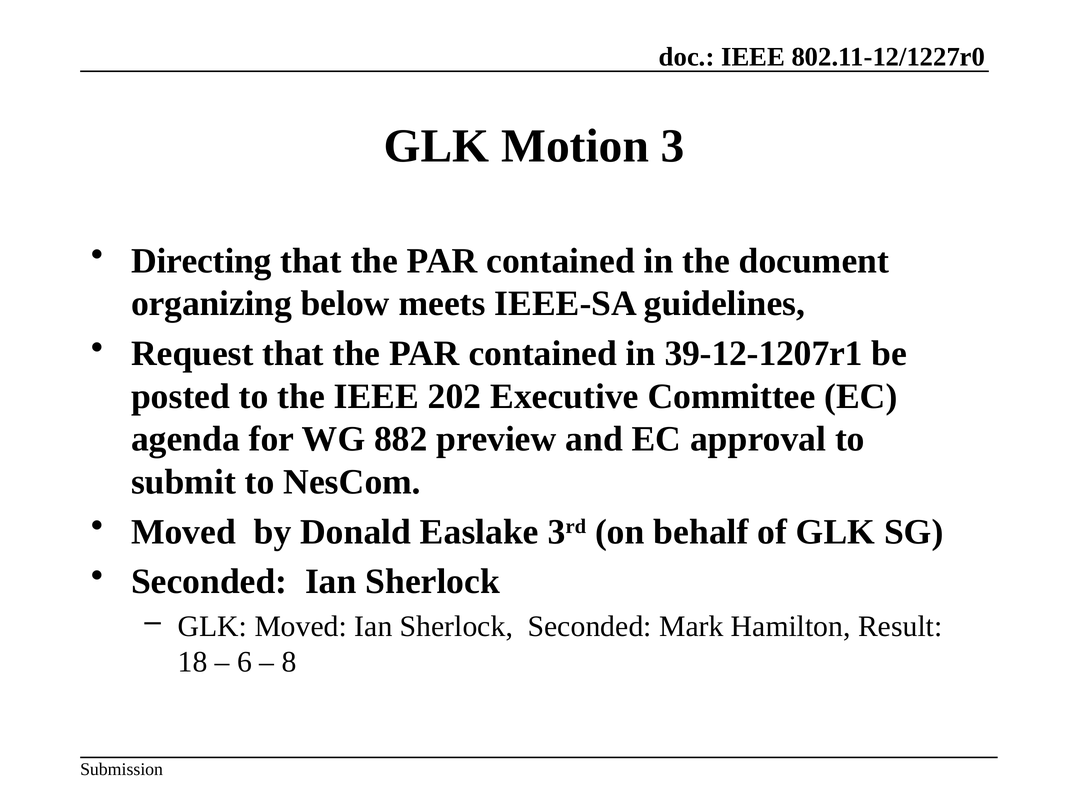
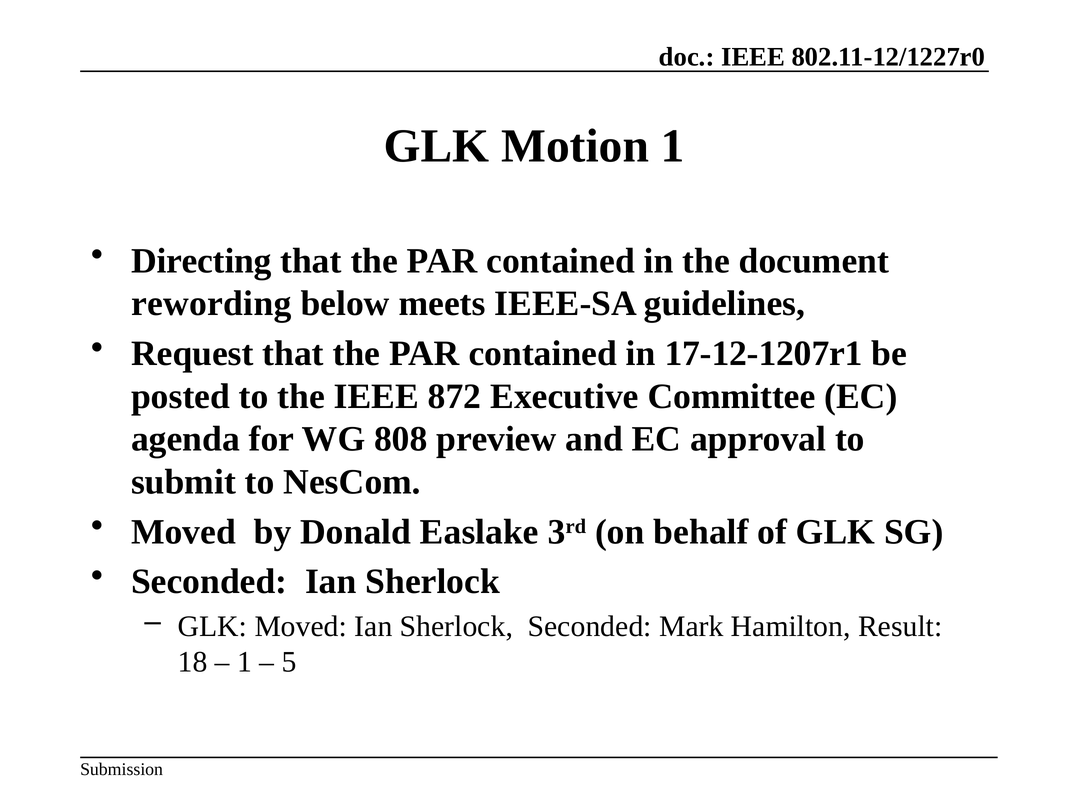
Motion 3: 3 -> 1
organizing: organizing -> rewording
39-12-1207r1: 39-12-1207r1 -> 17-12-1207r1
202: 202 -> 872
882: 882 -> 808
6 at (245, 662): 6 -> 1
8: 8 -> 5
